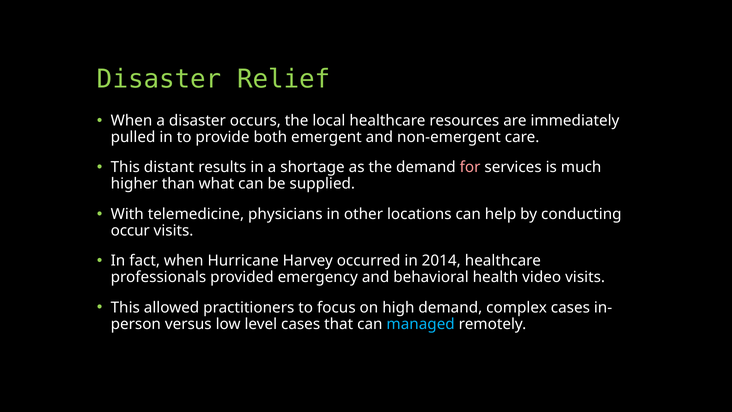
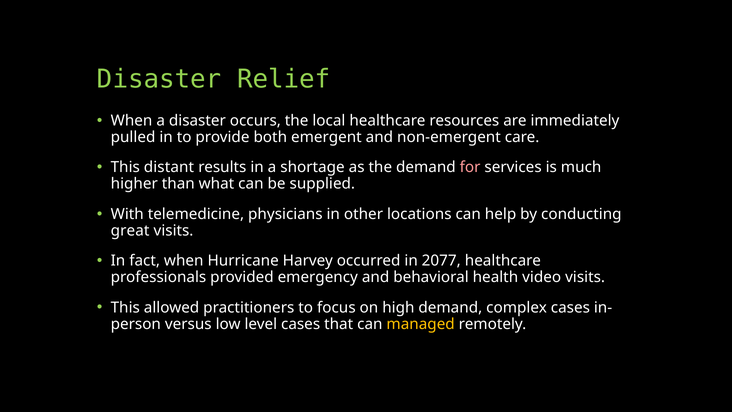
occur: occur -> great
2014: 2014 -> 2077
managed colour: light blue -> yellow
